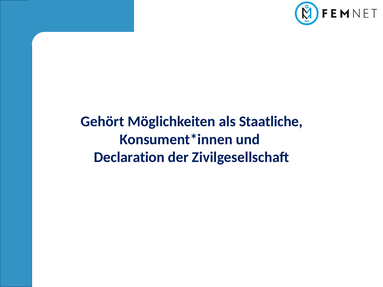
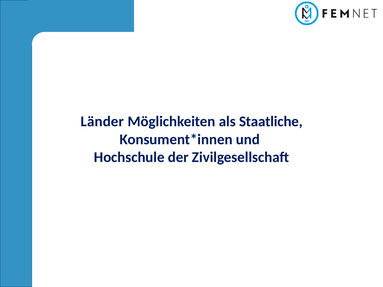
Gehört: Gehört -> Länder
Declaration: Declaration -> Hochschule
